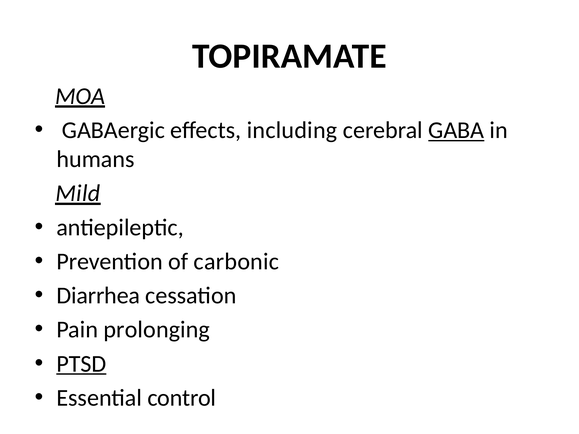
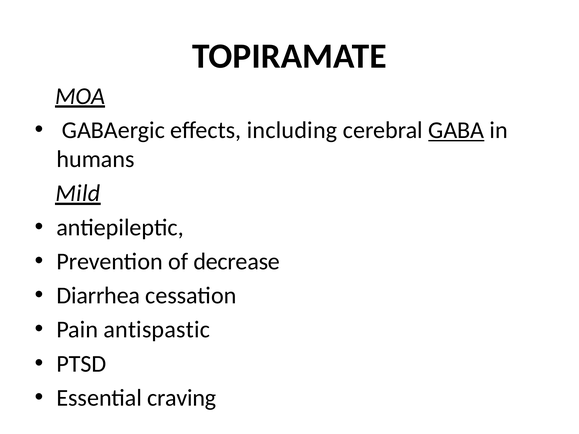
carbonic: carbonic -> decrease
prolonging: prolonging -> antispastic
PTSD underline: present -> none
control: control -> craving
